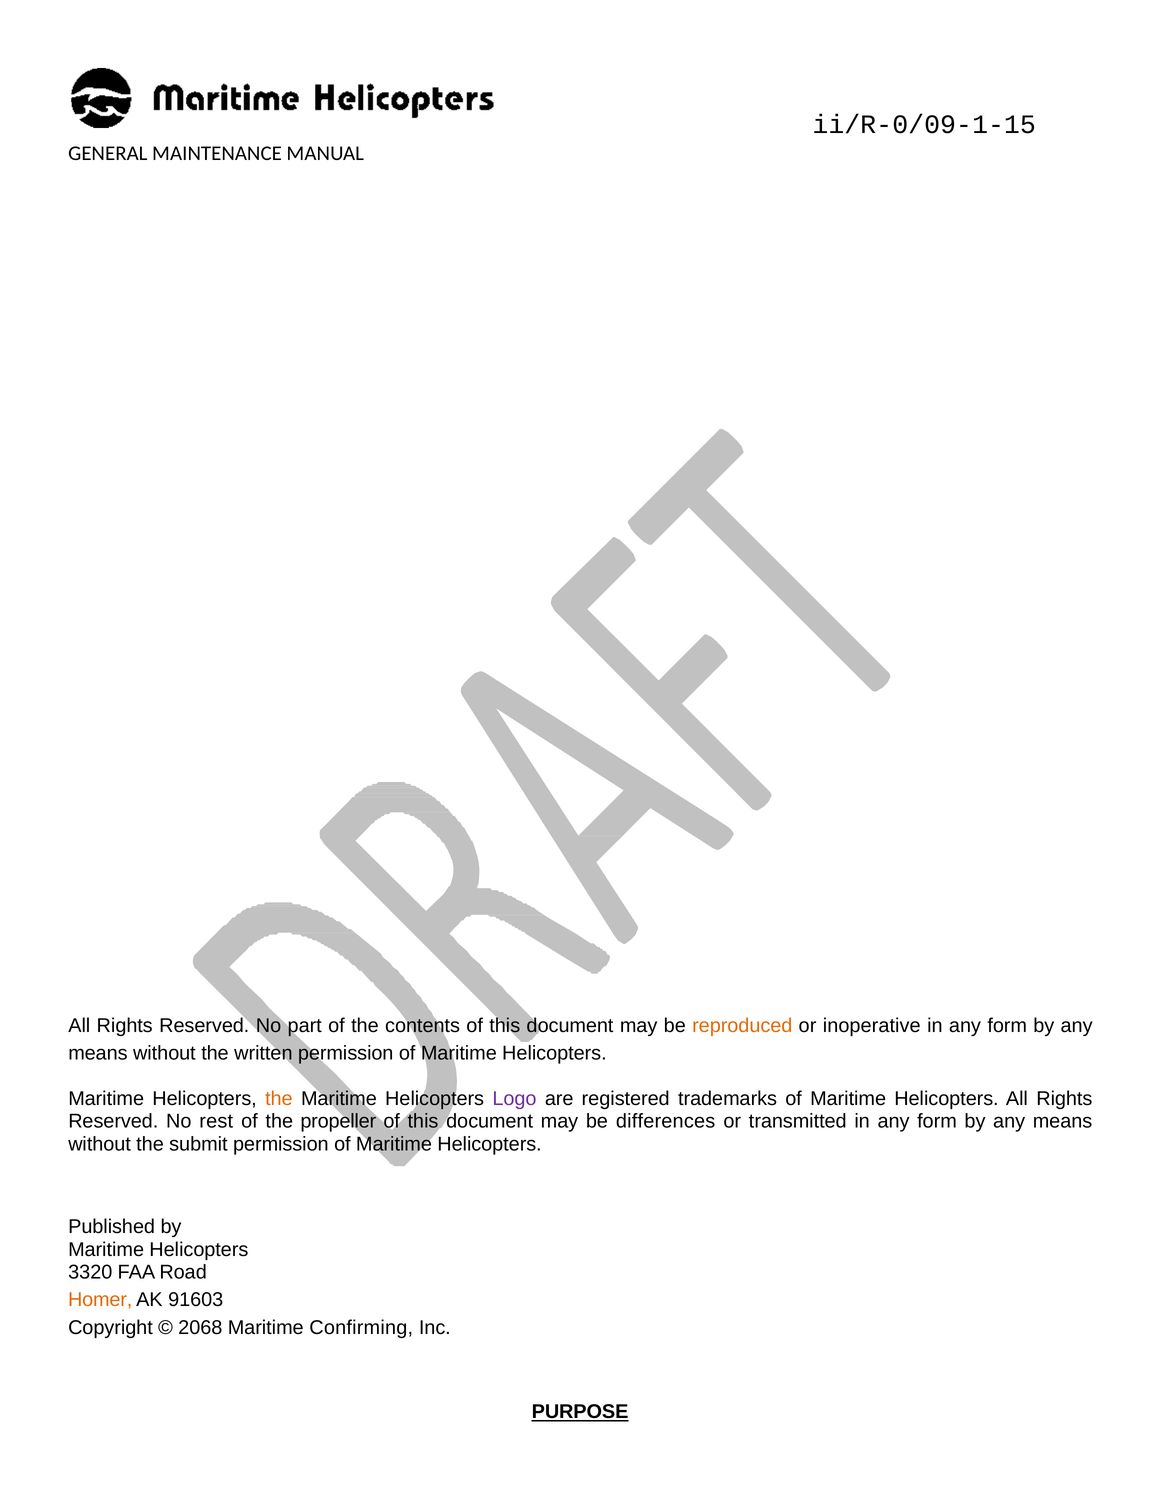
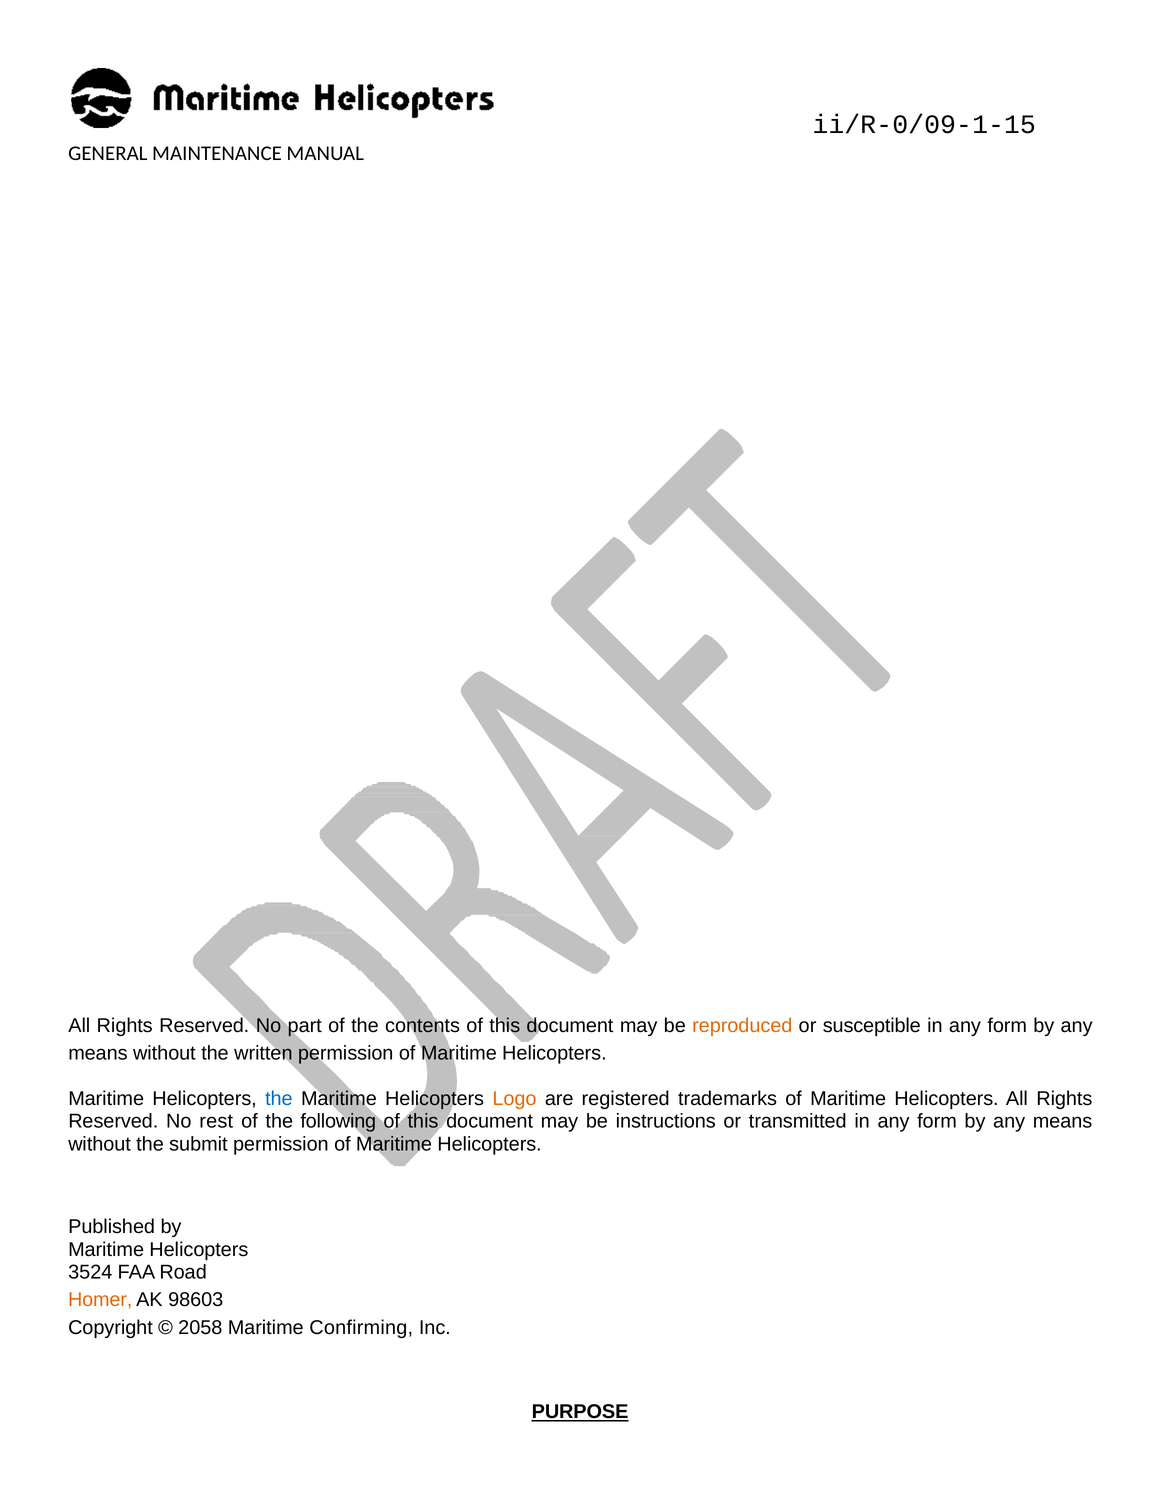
inoperative: inoperative -> susceptible
the at (279, 1098) colour: orange -> blue
Logo colour: purple -> orange
propeller: propeller -> following
differences: differences -> instructions
3320: 3320 -> 3524
91603: 91603 -> 98603
2068: 2068 -> 2058
